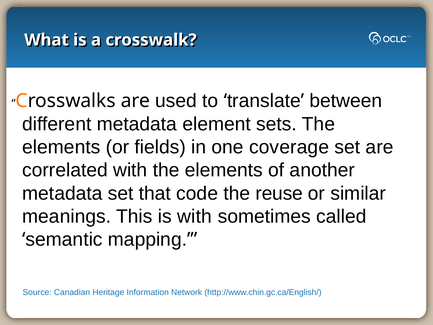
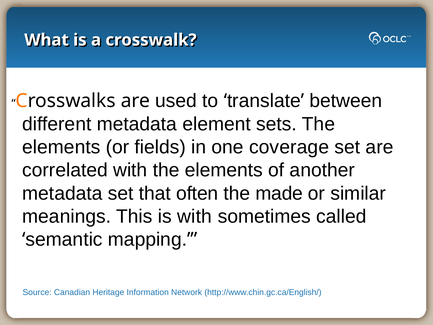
code: code -> often
reuse: reuse -> made
